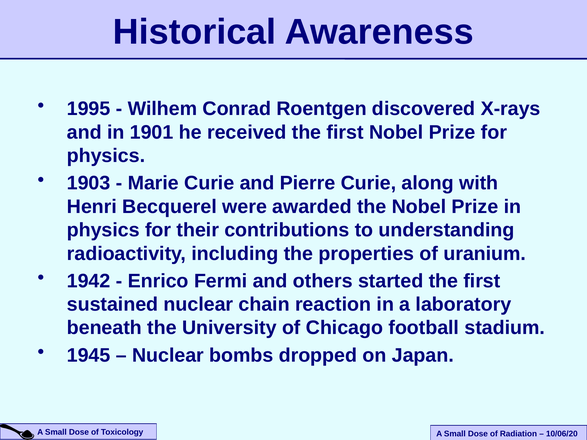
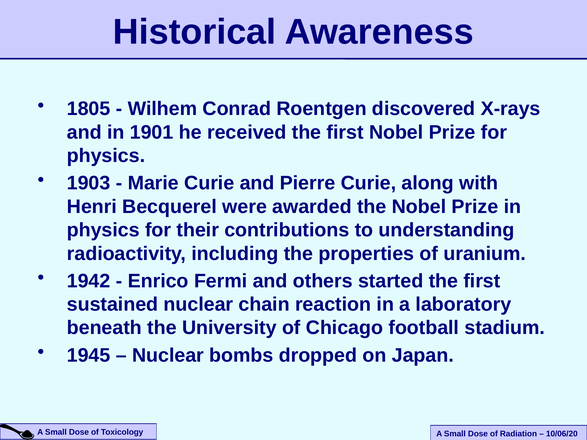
1995: 1995 -> 1805
